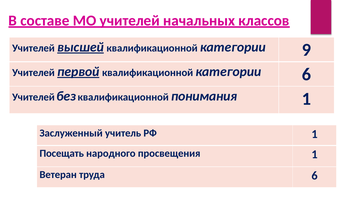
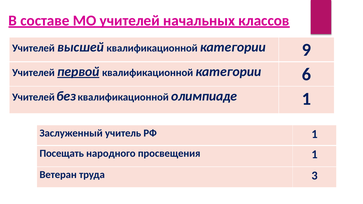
высшей underline: present -> none
понимания: понимания -> олимпиаде
труда 6: 6 -> 3
